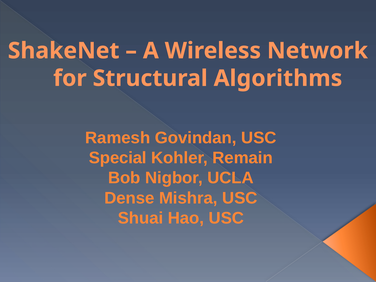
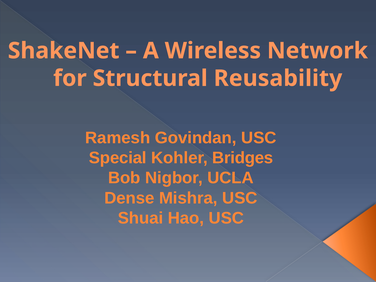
Algorithms: Algorithms -> Reusability
Remain: Remain -> Bridges
